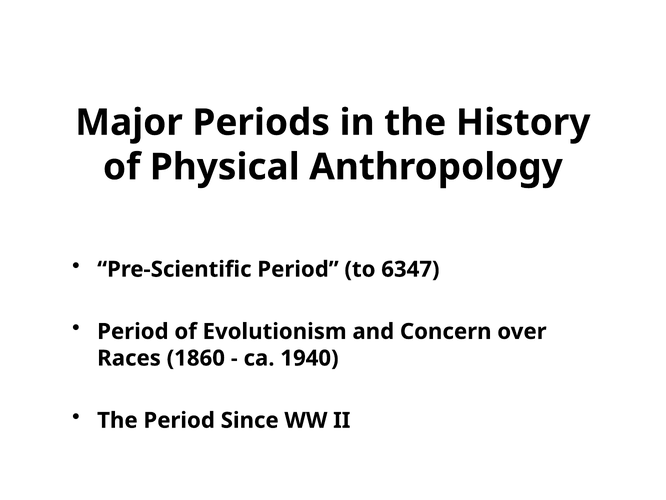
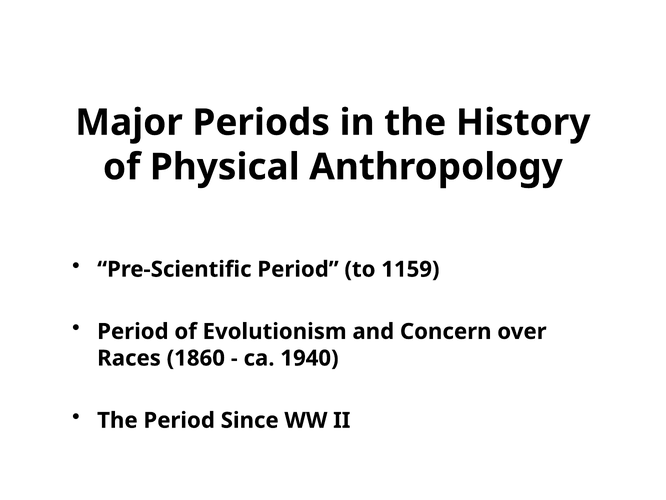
6347: 6347 -> 1159
